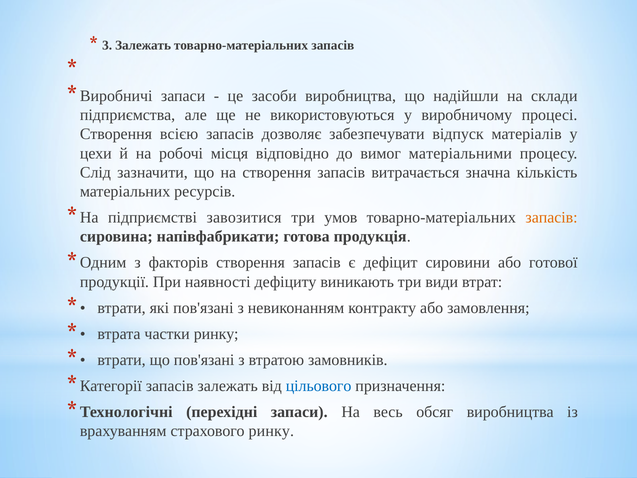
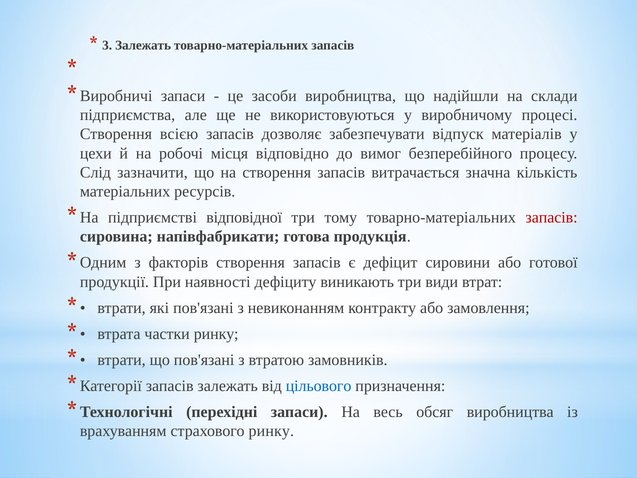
матеріальними: матеріальними -> безперебійного
завозитися: завозитися -> відповідної
умов: умов -> тому
запасів at (552, 217) colour: orange -> red
